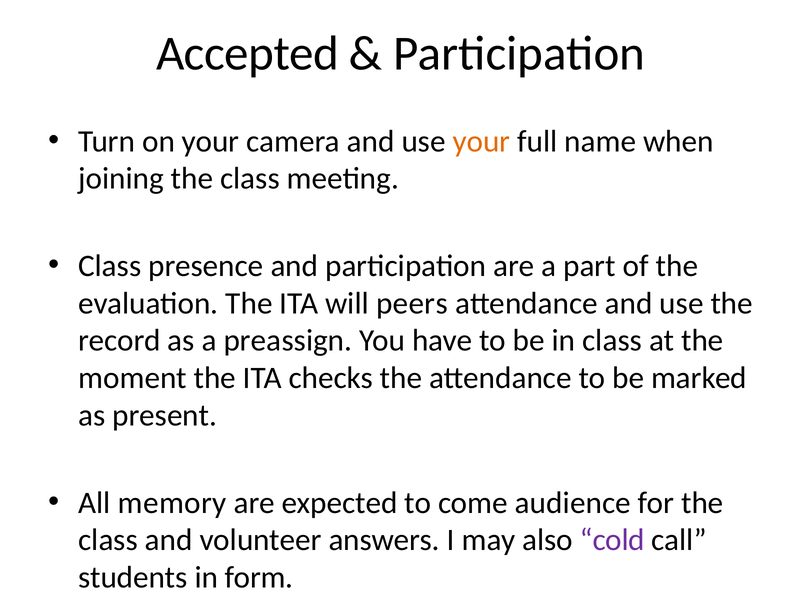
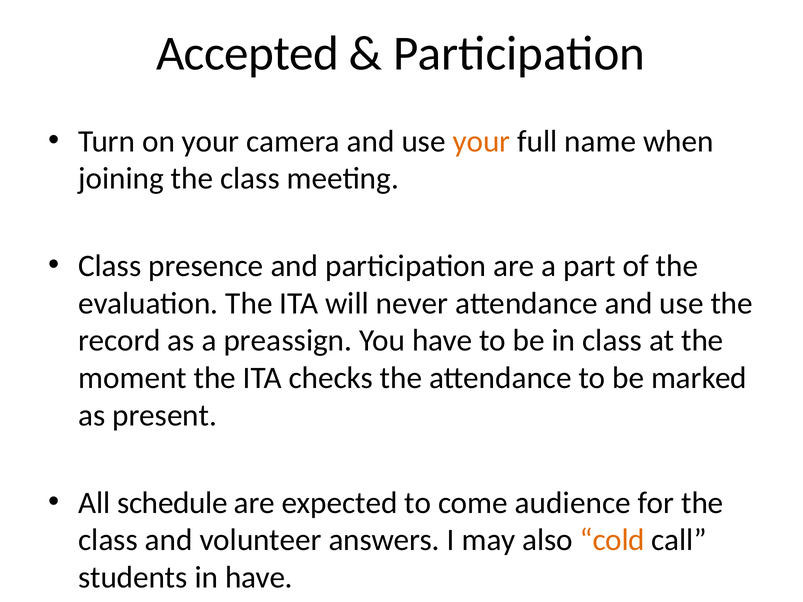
peers: peers -> never
memory: memory -> schedule
cold colour: purple -> orange
in form: form -> have
